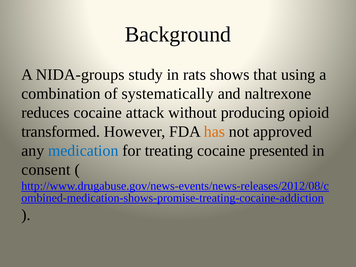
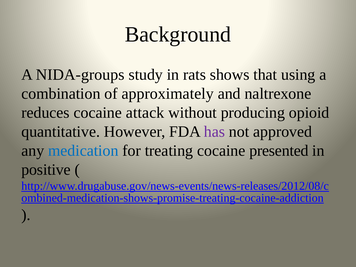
systematically: systematically -> approximately
transformed: transformed -> quantitative
has colour: orange -> purple
consent: consent -> positive
